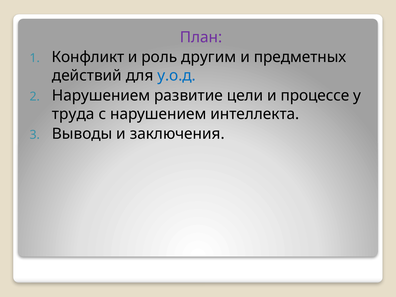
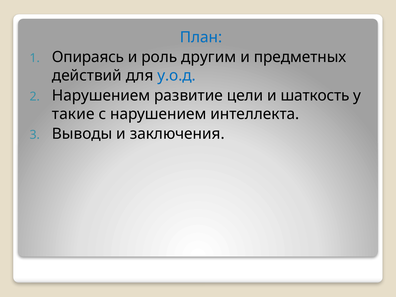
План colour: purple -> blue
Конфликт: Конфликт -> Опираясь
процессе: процессе -> шаткость
труда: труда -> такие
